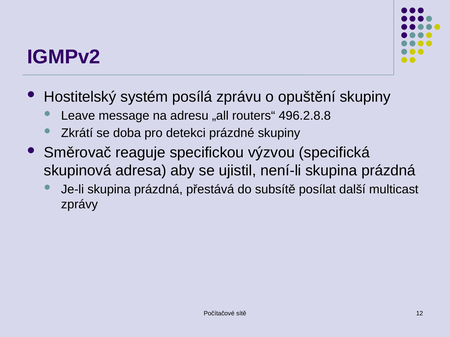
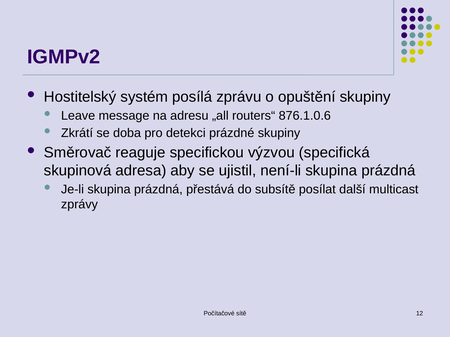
496.2.8.8: 496.2.8.8 -> 876.1.0.6
